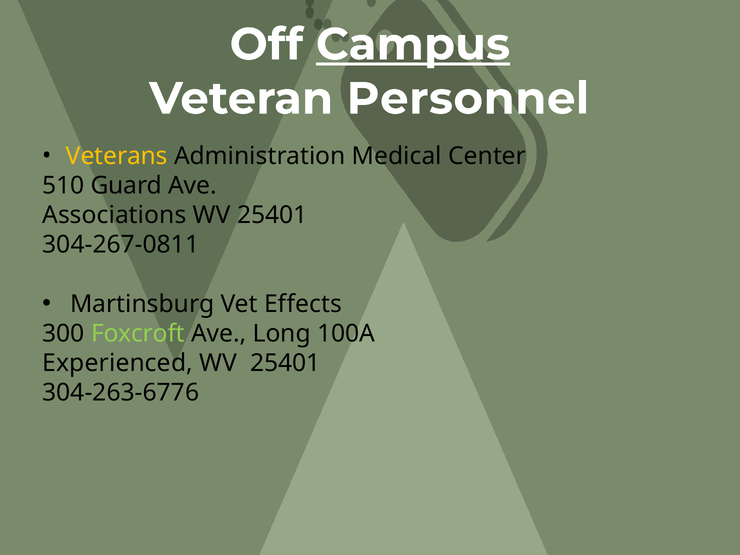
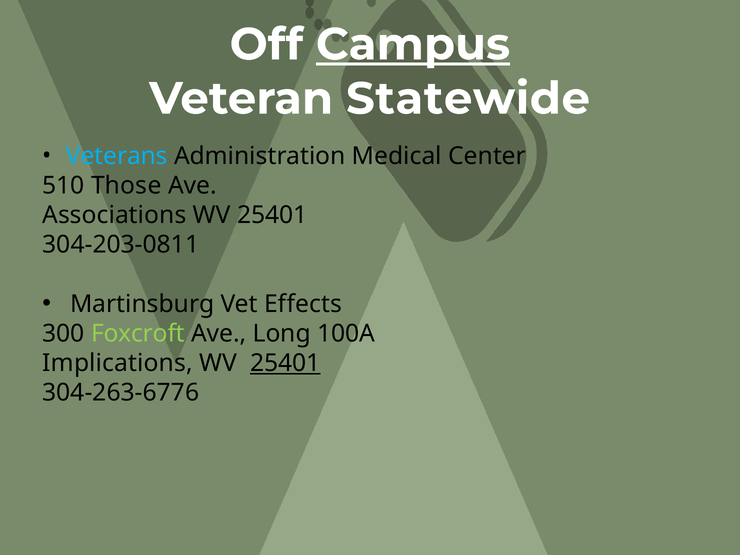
Personnel: Personnel -> Statewide
Veterans colour: yellow -> light blue
Guard: Guard -> Those
304-267-0811: 304-267-0811 -> 304-203-0811
Experienced: Experienced -> Implications
25401 at (285, 363) underline: none -> present
